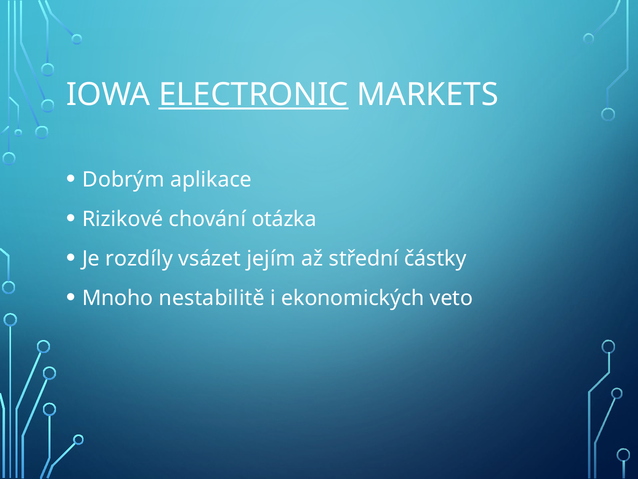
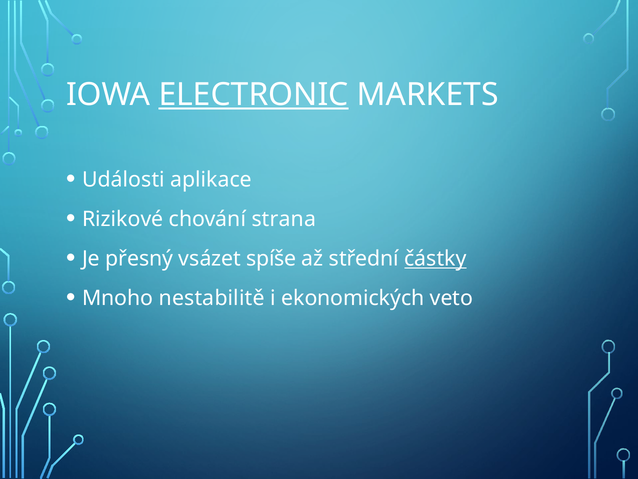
Dobrým: Dobrým -> Události
otázka: otázka -> strana
rozdíly: rozdíly -> přesný
jejím: jejím -> spíše
částky underline: none -> present
